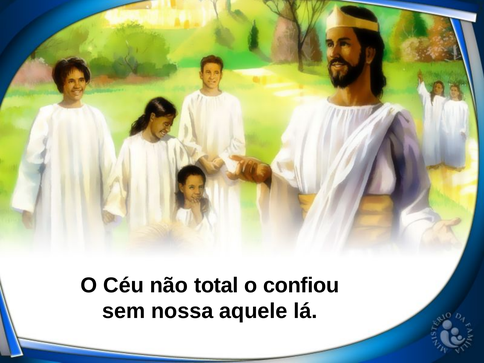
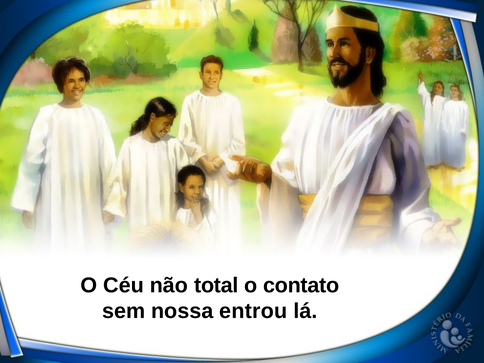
confiou: confiou -> contato
aquele: aquele -> entrou
